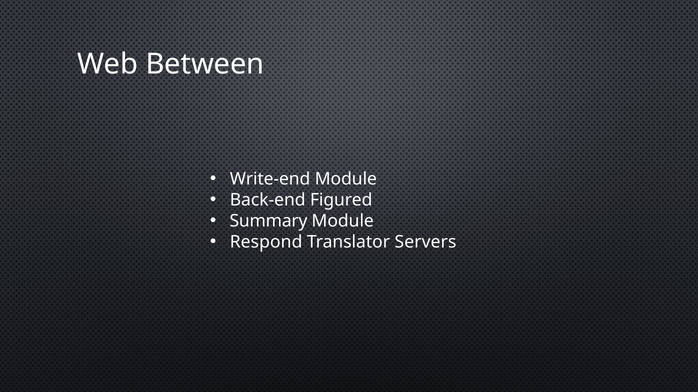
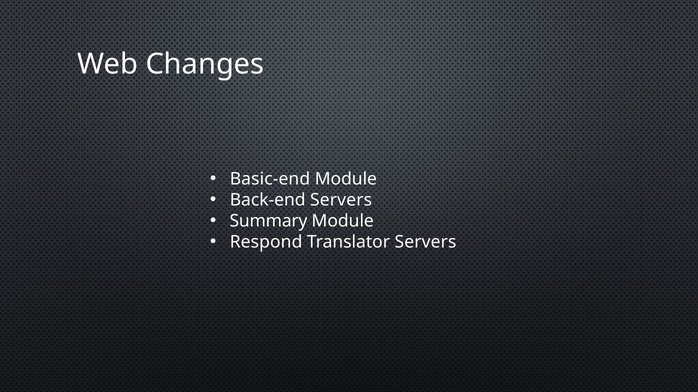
Between: Between -> Changes
Write-end: Write-end -> Basic-end
Back-end Figured: Figured -> Servers
